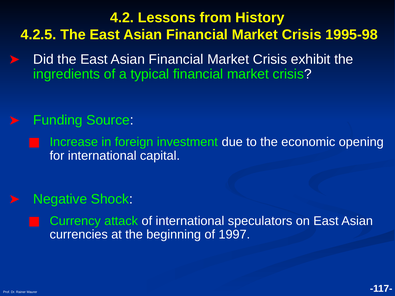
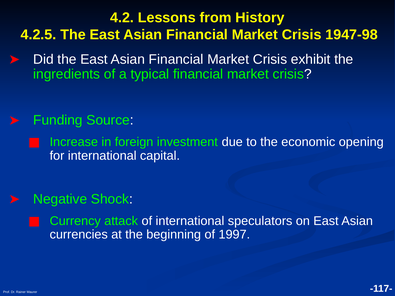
1995-98: 1995-98 -> 1947-98
